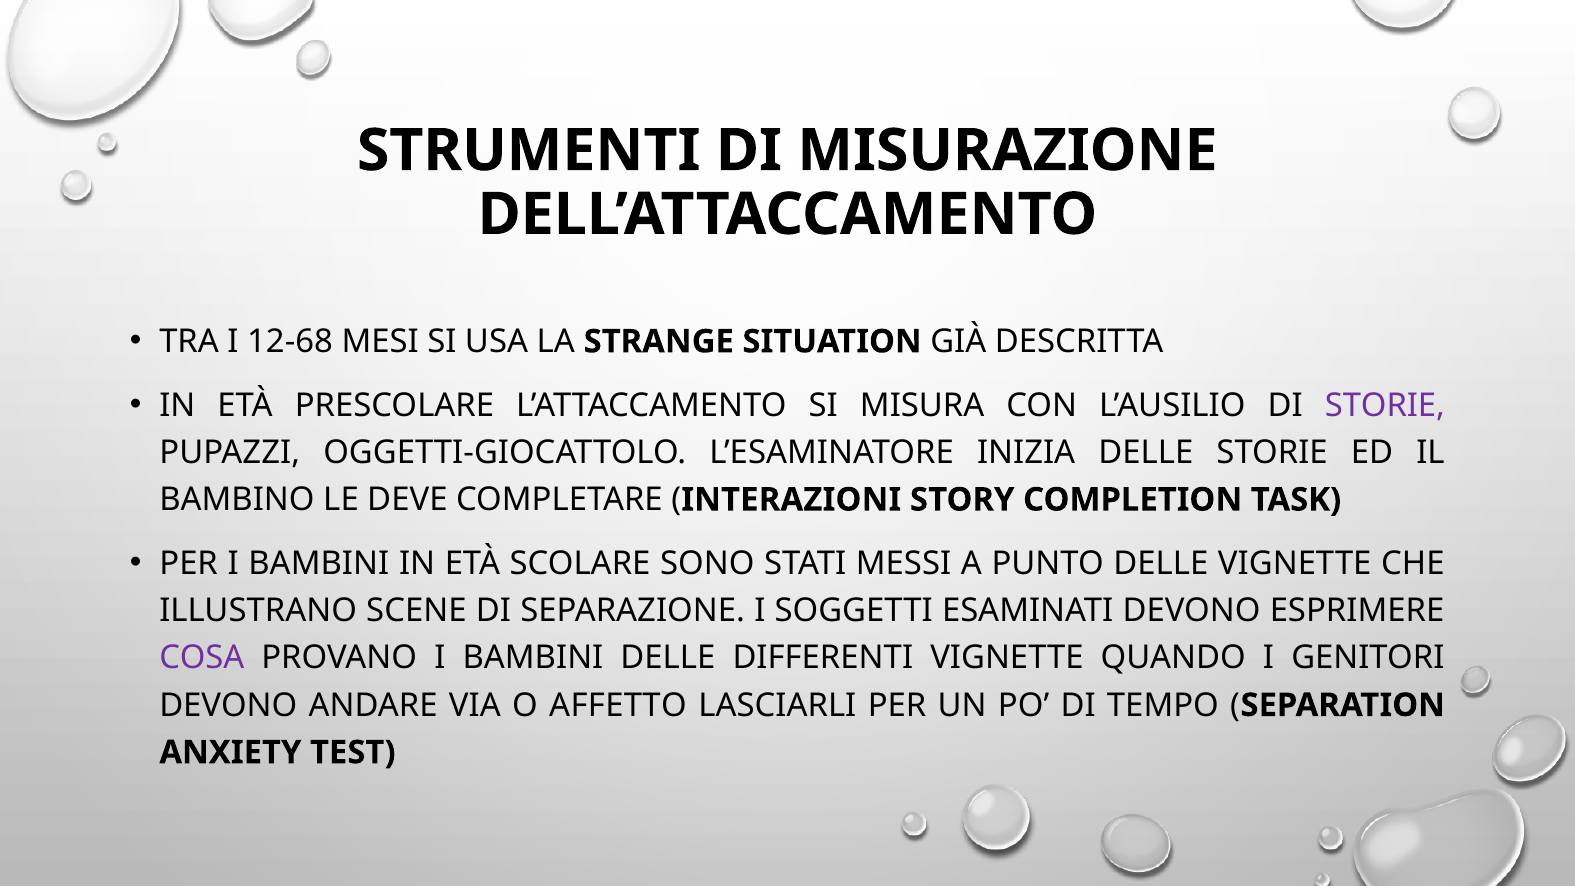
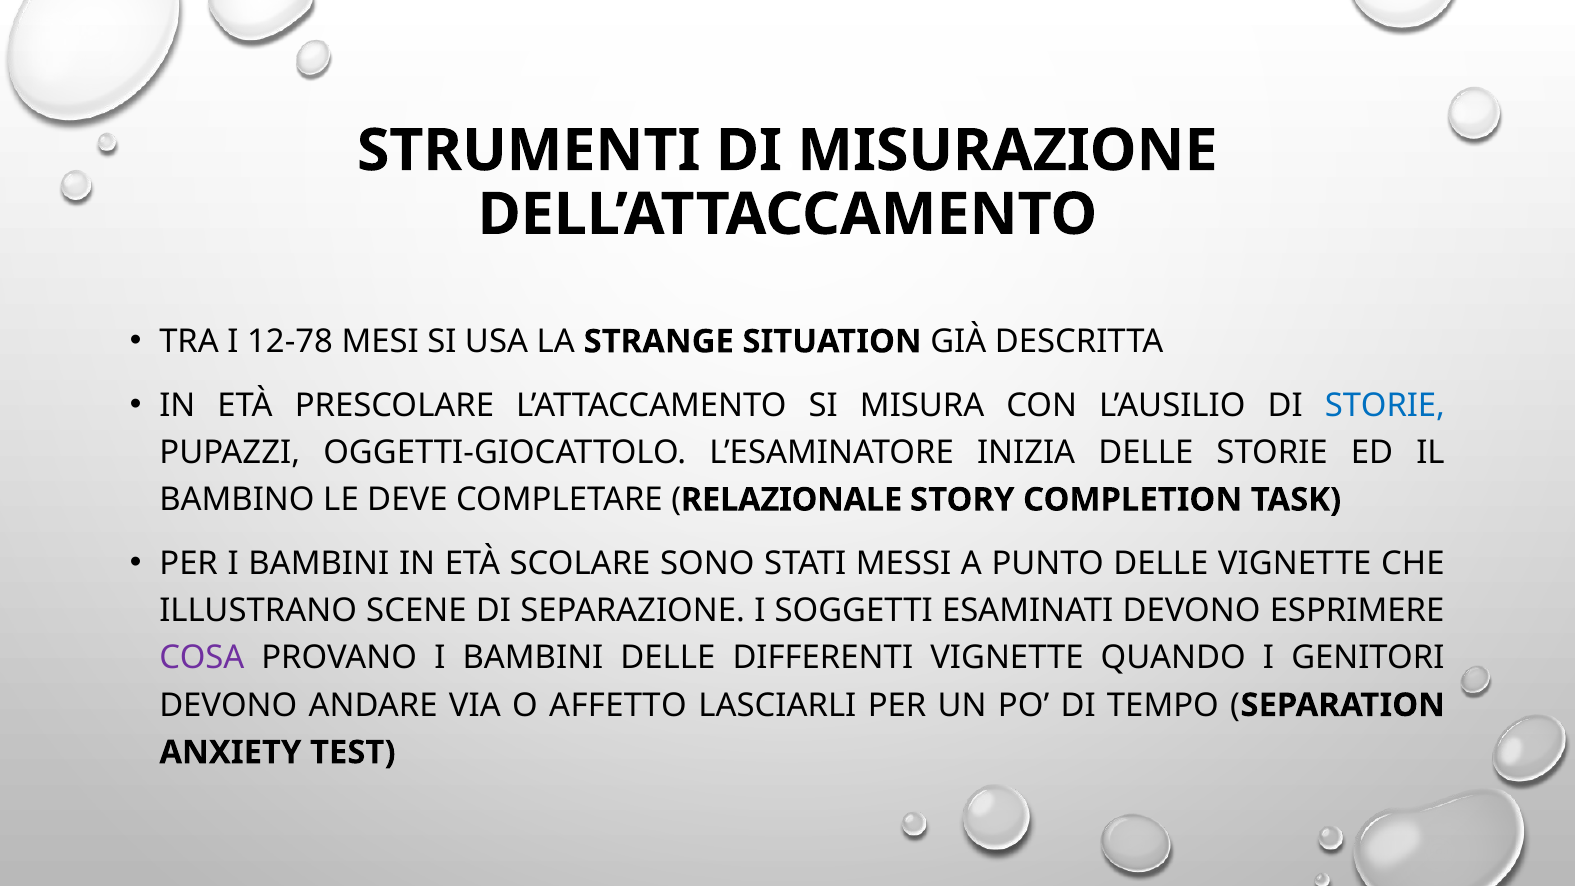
12-68: 12-68 -> 12-78
STORIE at (1385, 405) colour: purple -> blue
INTERAZIONI: INTERAZIONI -> RELAZIONALE
